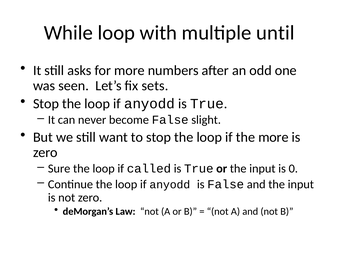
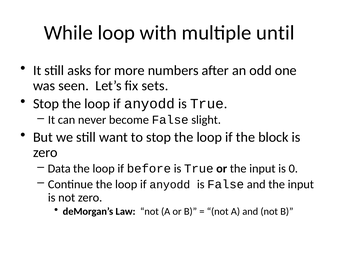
the more: more -> block
Sure: Sure -> Data
called: called -> before
